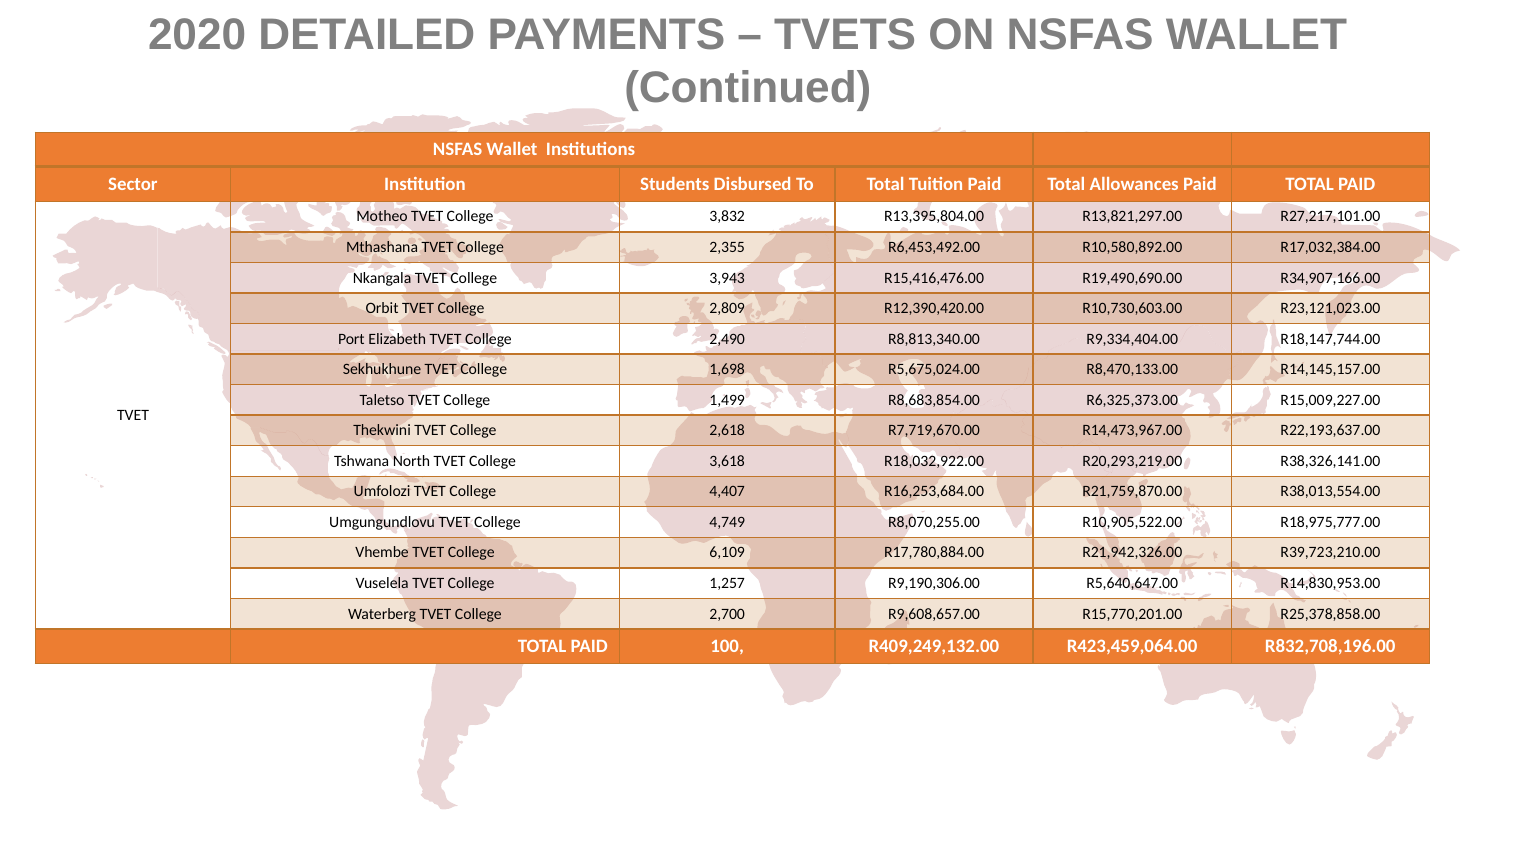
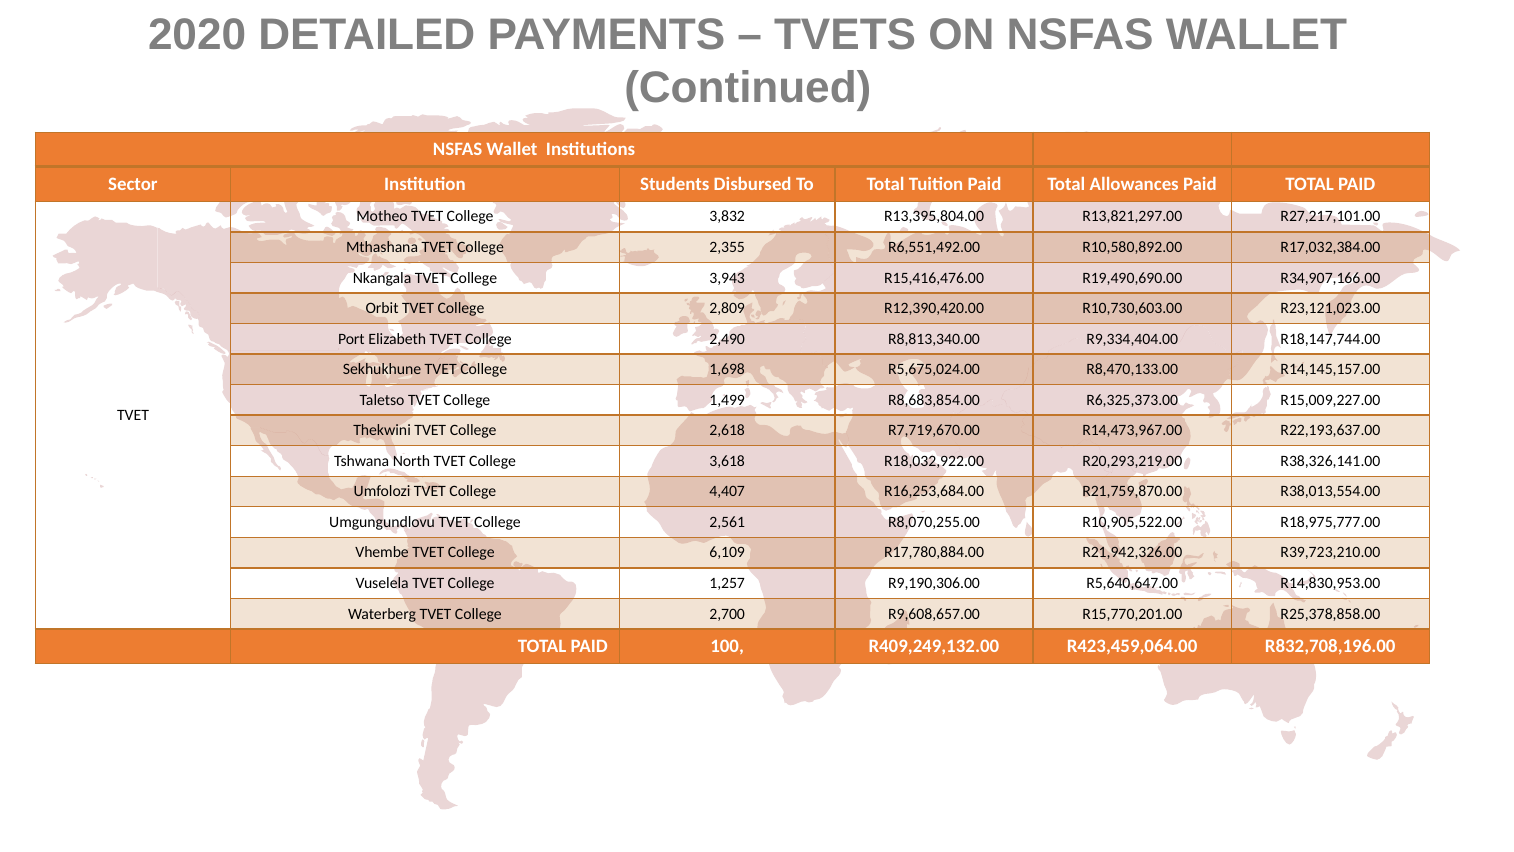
R6,453,492.00: R6,453,492.00 -> R6,551,492.00
4,749: 4,749 -> 2,561
